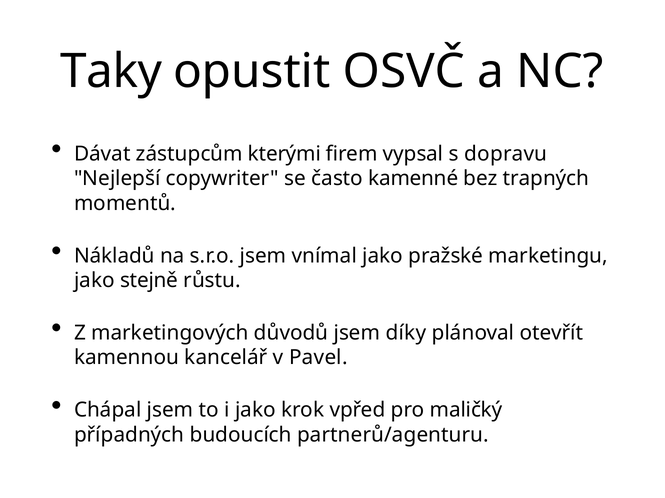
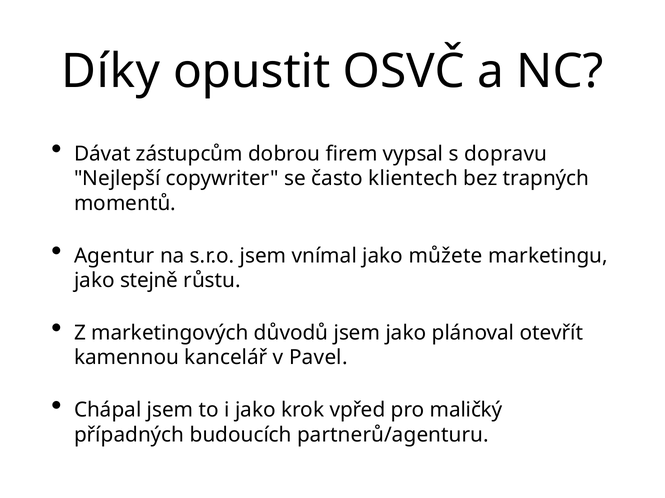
Taky: Taky -> Díky
kterými: kterými -> dobrou
kamenné: kamenné -> klientech
Nákladů: Nákladů -> Agentur
pražské: pražské -> můžete
jsem díky: díky -> jako
